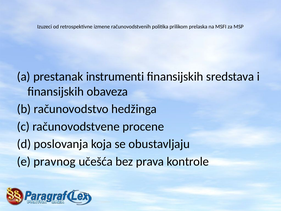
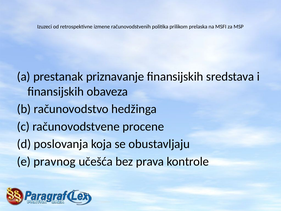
instrumenti: instrumenti -> priznavanje
